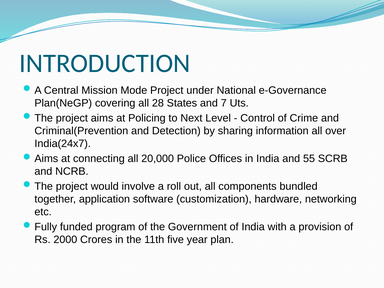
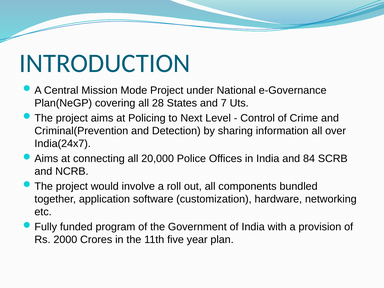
55: 55 -> 84
